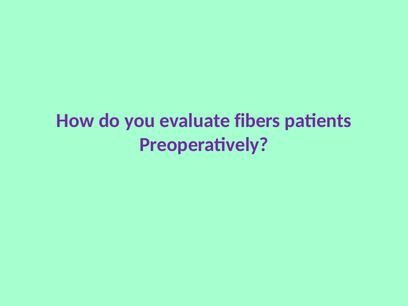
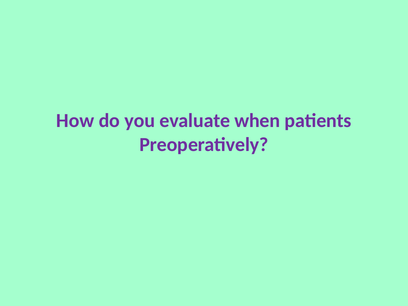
fibers: fibers -> when
